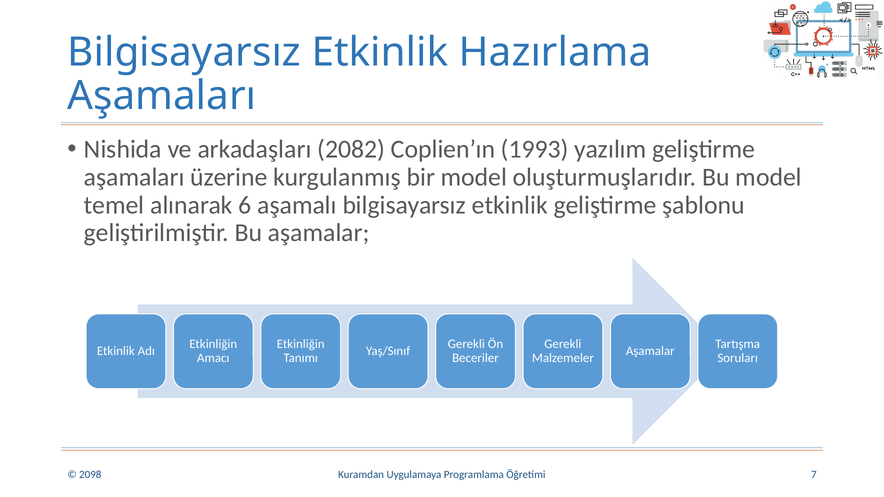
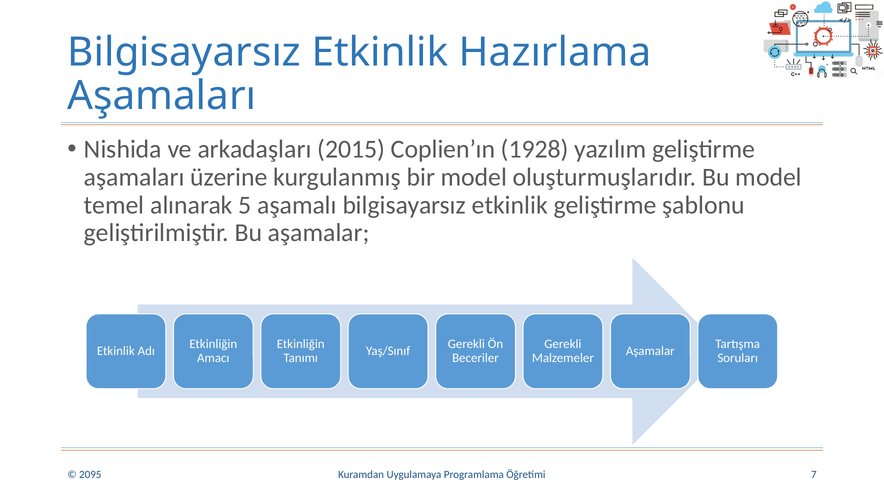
2082: 2082 -> 2015
1993: 1993 -> 1928
6: 6 -> 5
2098: 2098 -> 2095
